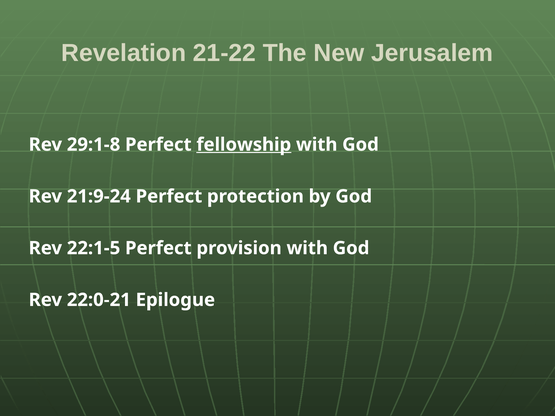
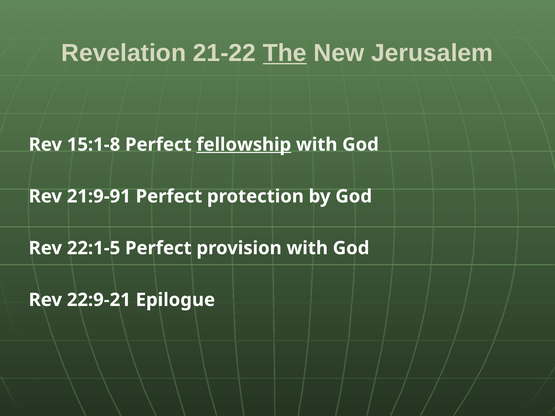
The underline: none -> present
29:1-8: 29:1-8 -> 15:1-8
21:9-24: 21:9-24 -> 21:9-91
22:0-21: 22:0-21 -> 22:9-21
